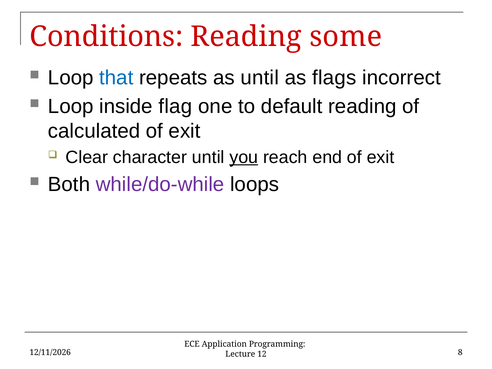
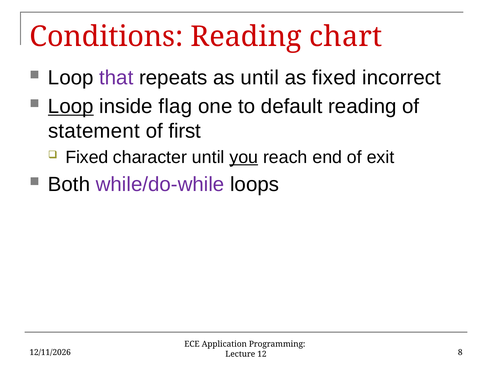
some: some -> chart
that colour: blue -> purple
as flags: flags -> fixed
Loop at (71, 106) underline: none -> present
calculated: calculated -> statement
exit at (185, 131): exit -> first
Clear at (87, 157): Clear -> Fixed
